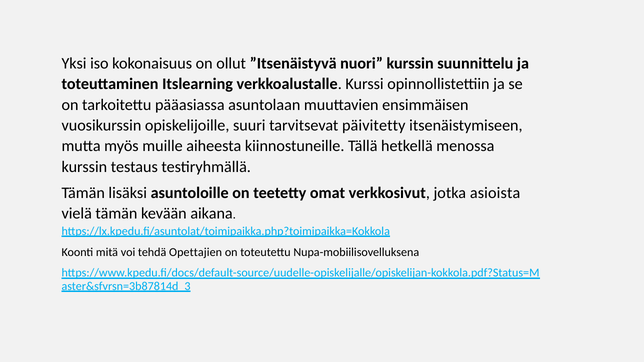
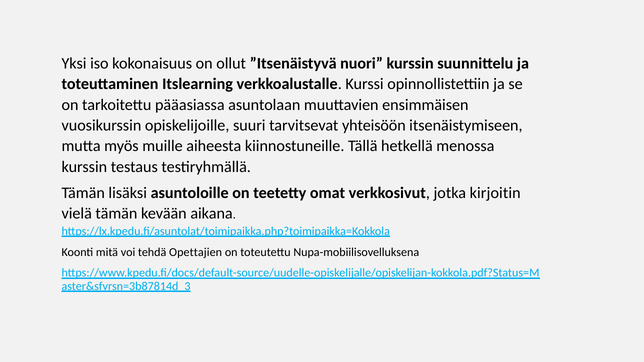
päivitetty: päivitetty -> yhteisöön
asioista: asioista -> kirjoitin
